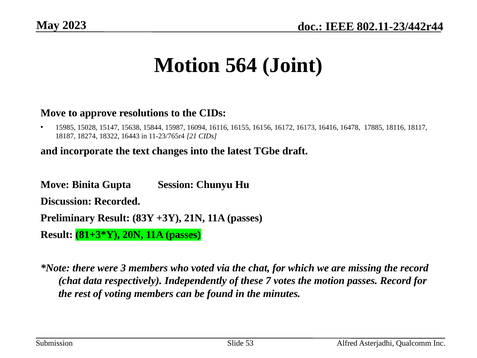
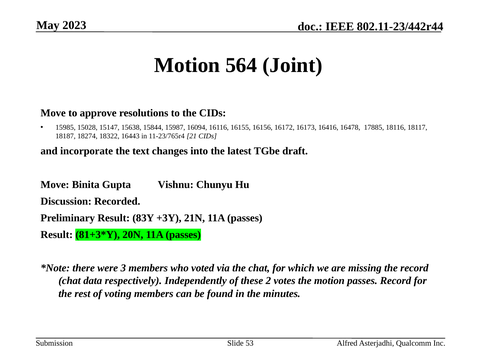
Session: Session -> Vishnu
7: 7 -> 2
